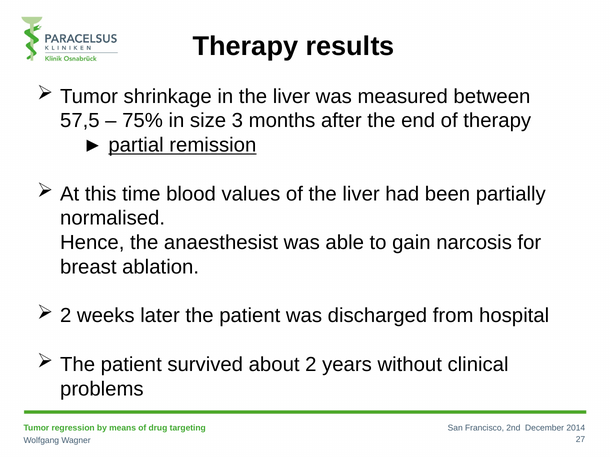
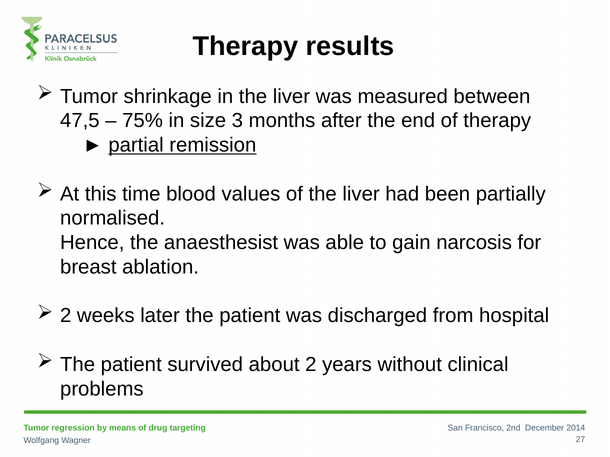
57,5: 57,5 -> 47,5
